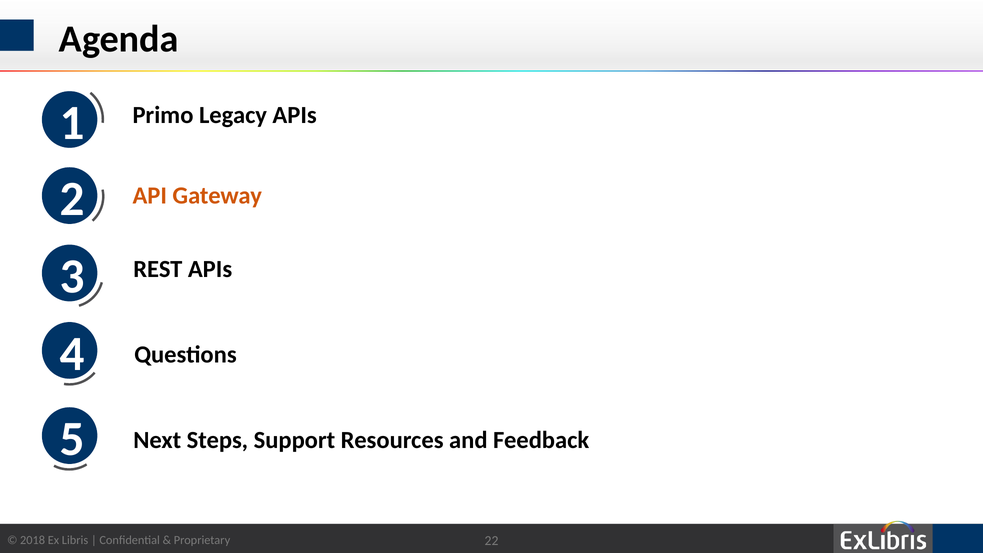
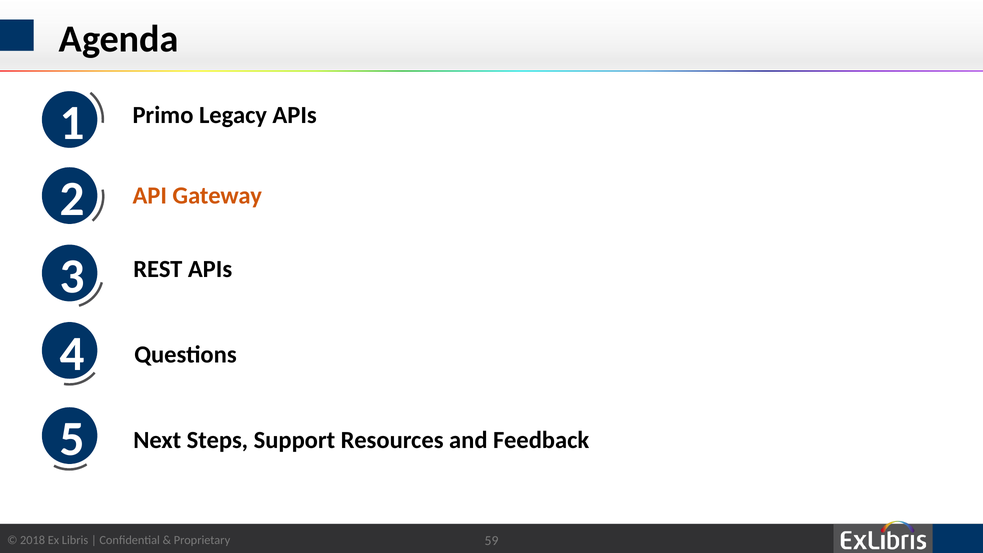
22: 22 -> 59
